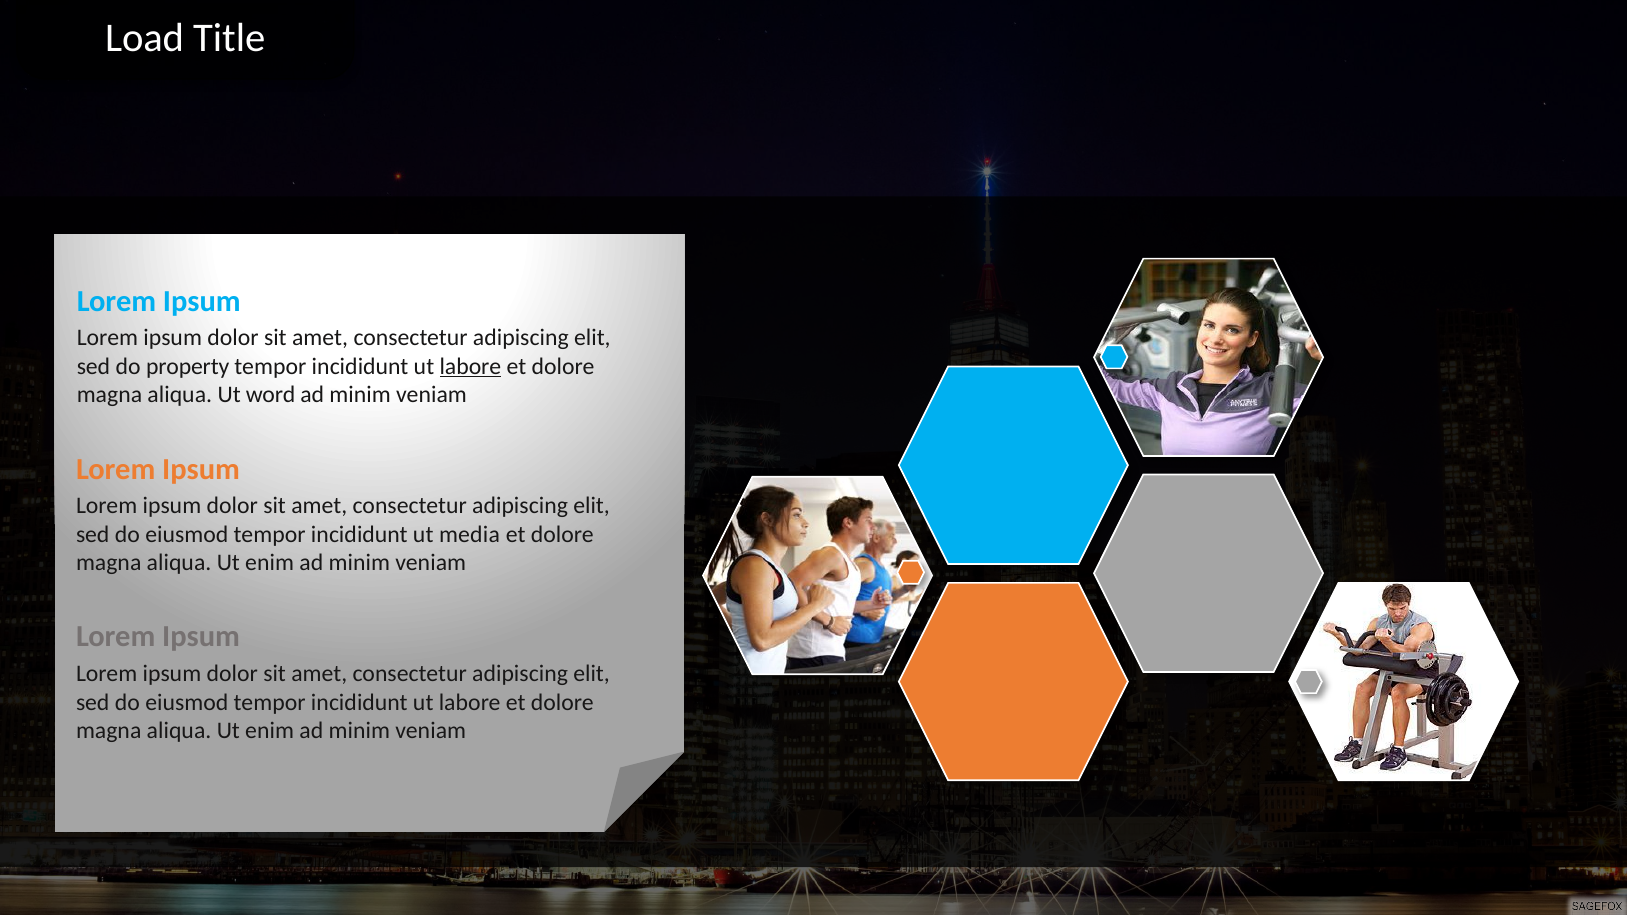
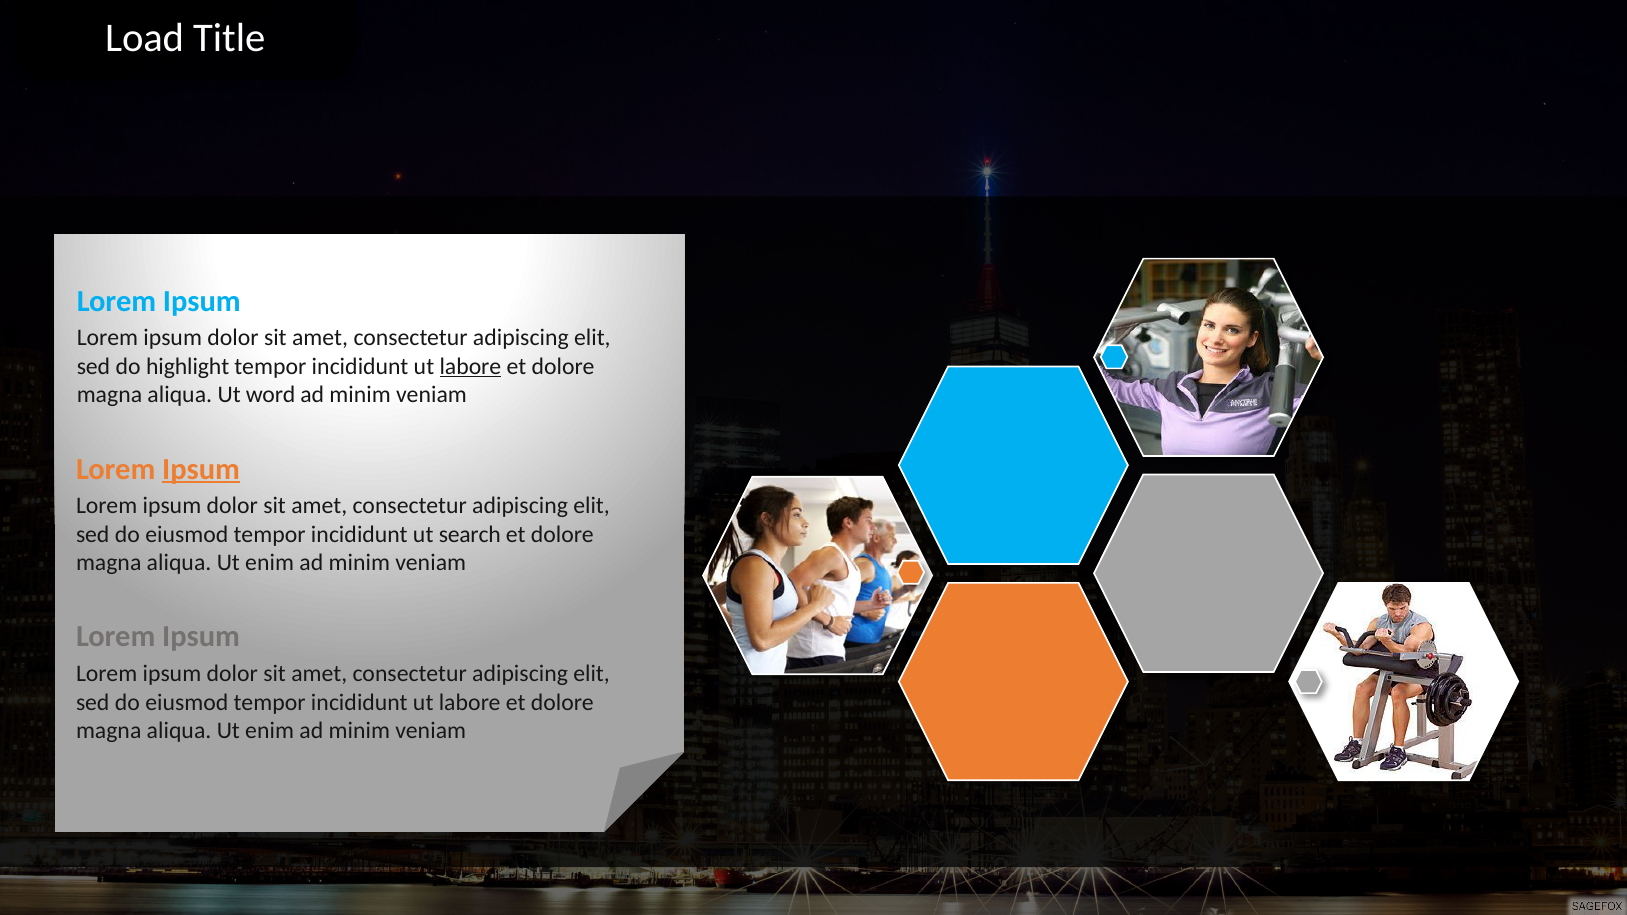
property: property -> highlight
Ipsum at (201, 469) underline: none -> present
media: media -> search
